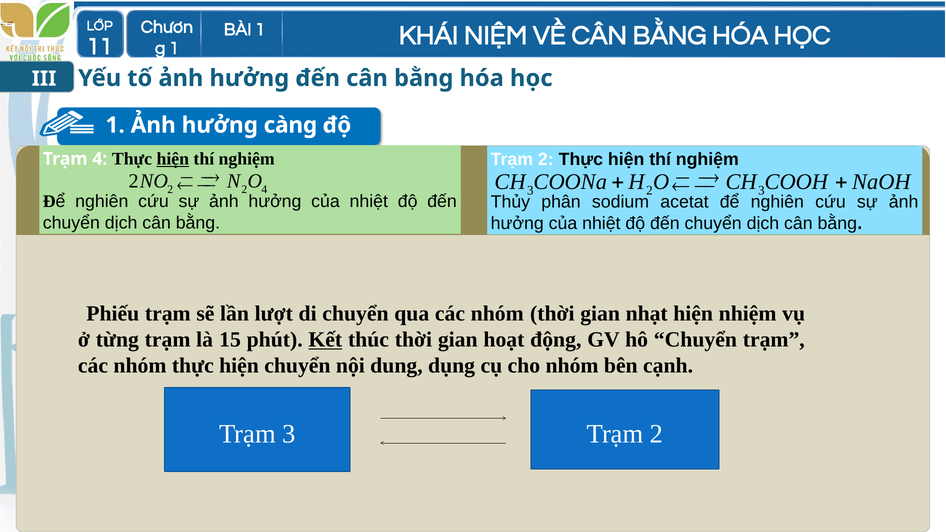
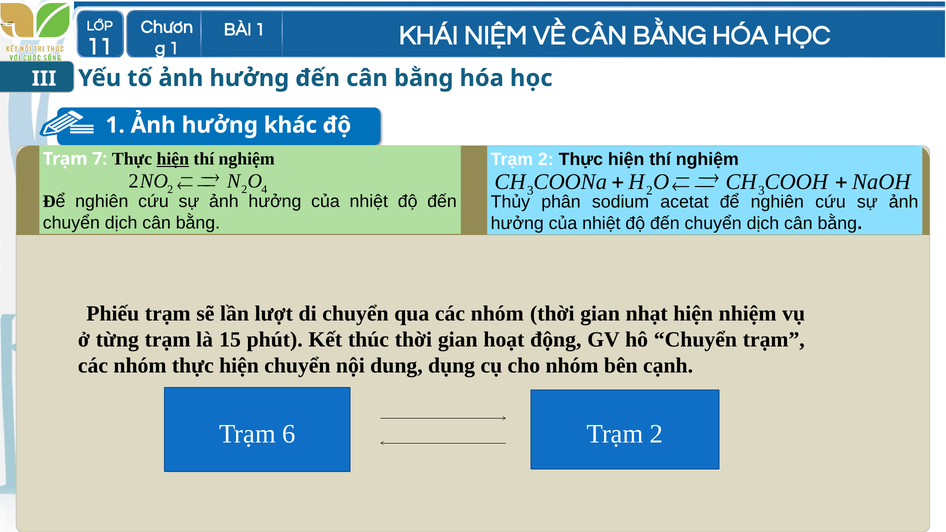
càng: càng -> khác
Trạm 4: 4 -> 7
Kết underline: present -> none
Trạm 3: 3 -> 6
